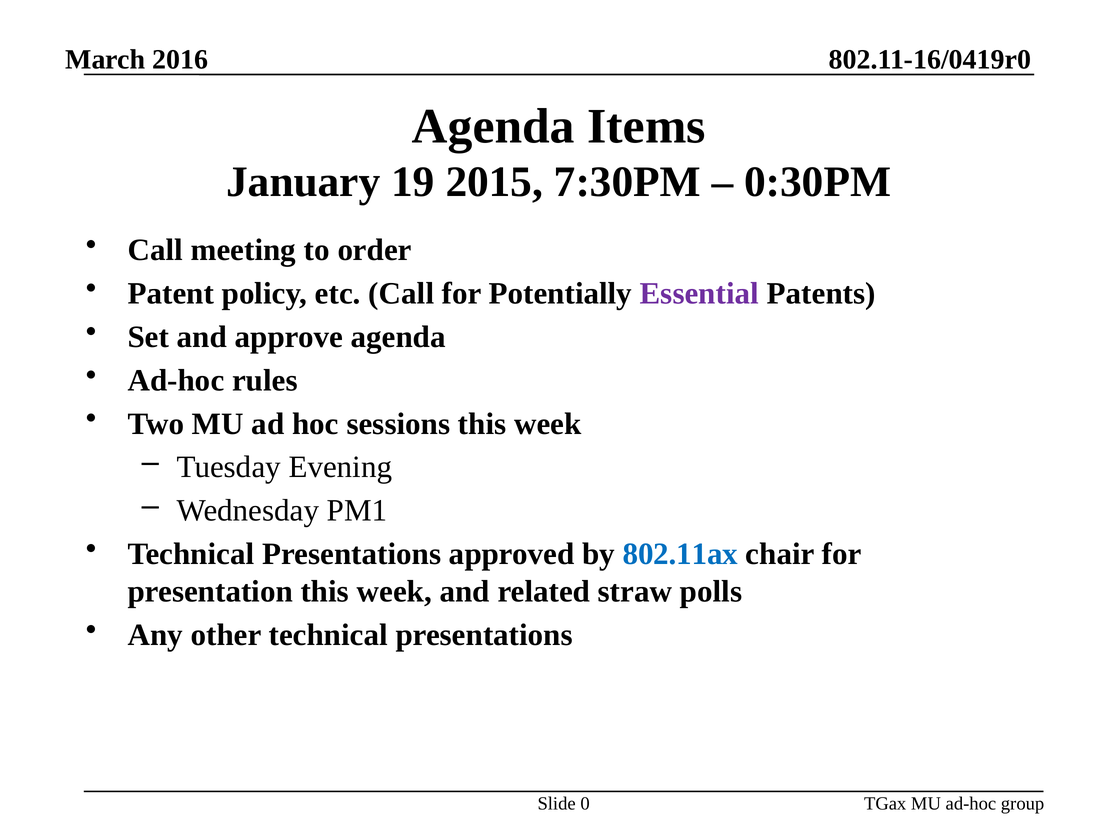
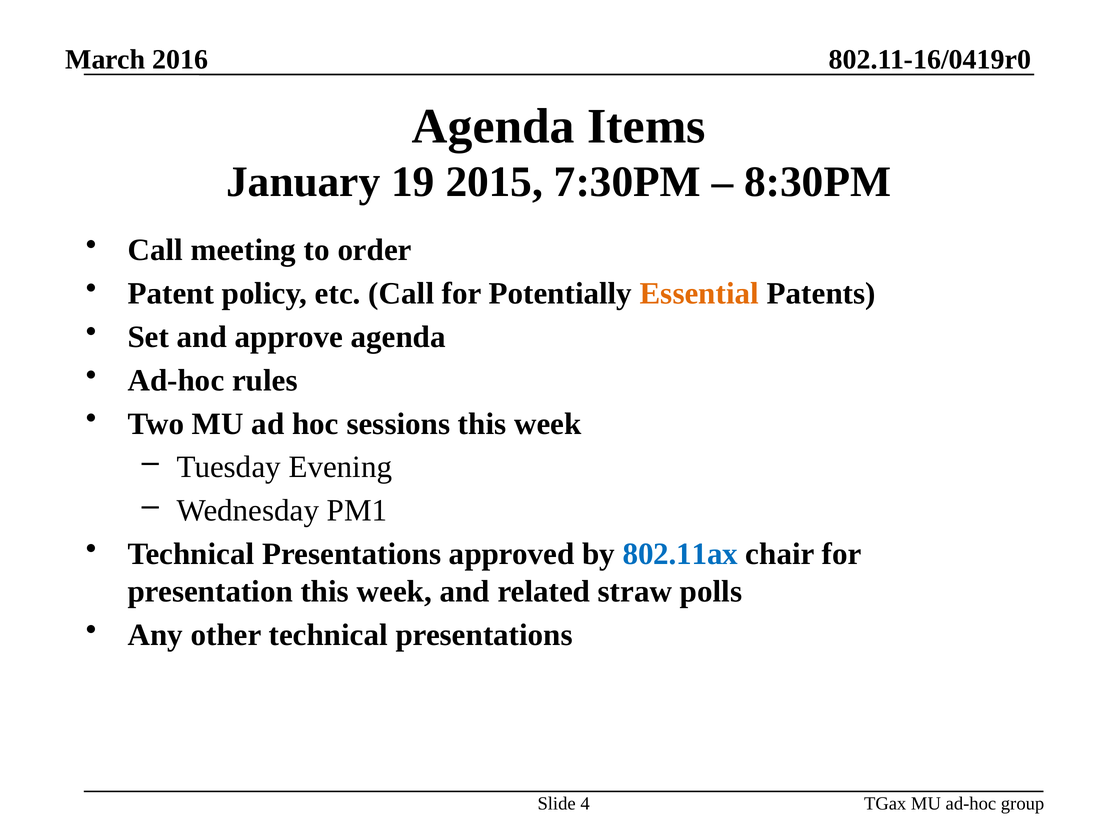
0:30PM: 0:30PM -> 8:30PM
Essential colour: purple -> orange
0: 0 -> 4
